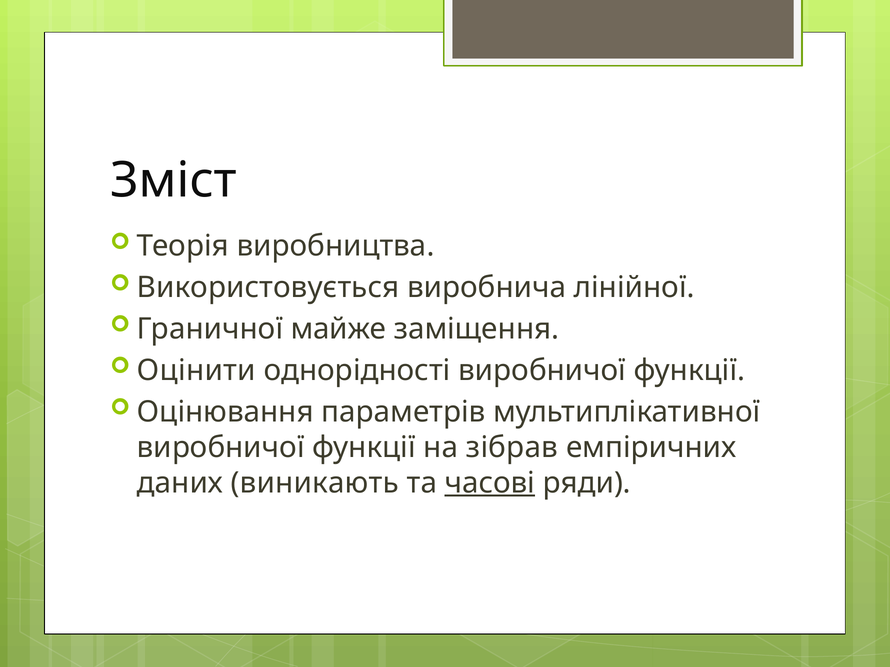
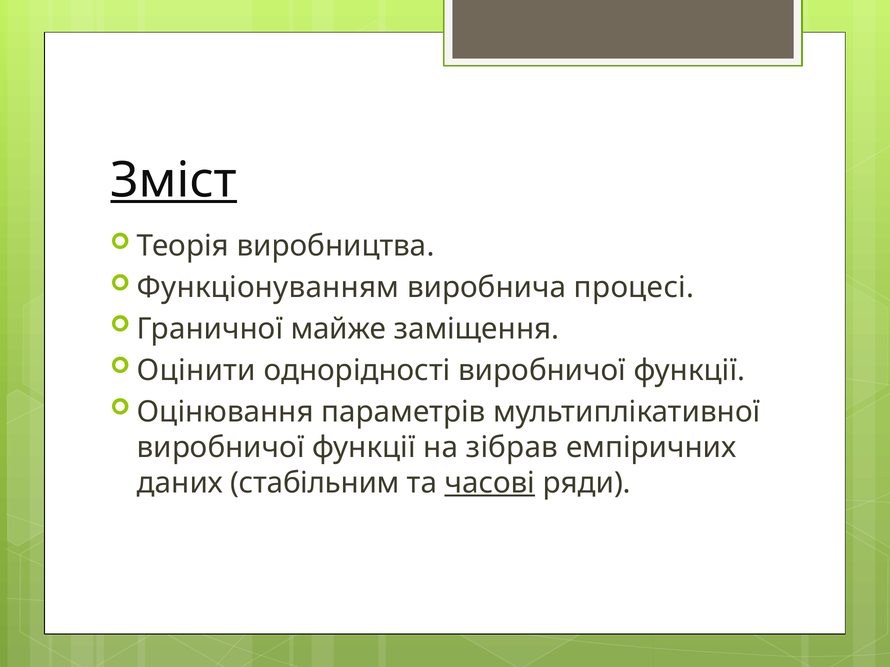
Зміст underline: none -> present
Використовується: Використовується -> Функціонуванням
лінійної: лінійної -> процесі
виникають: виникають -> стабільним
